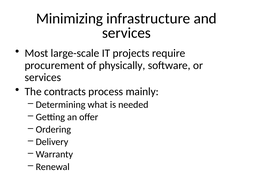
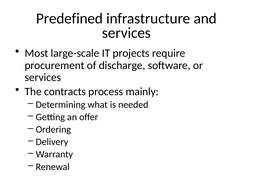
Minimizing: Minimizing -> Predefined
physically: physically -> discharge
